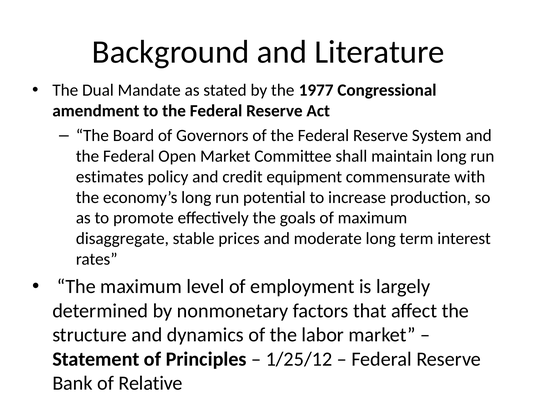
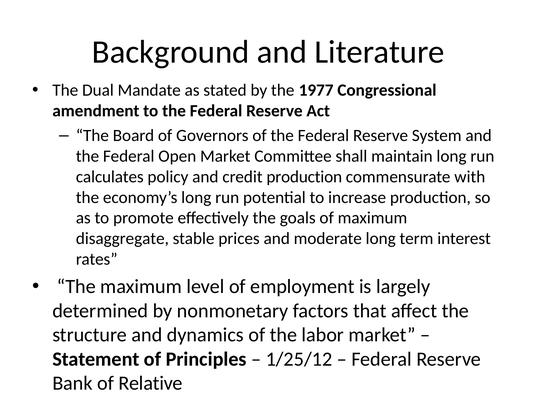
estimates: estimates -> calculates
credit equipment: equipment -> production
